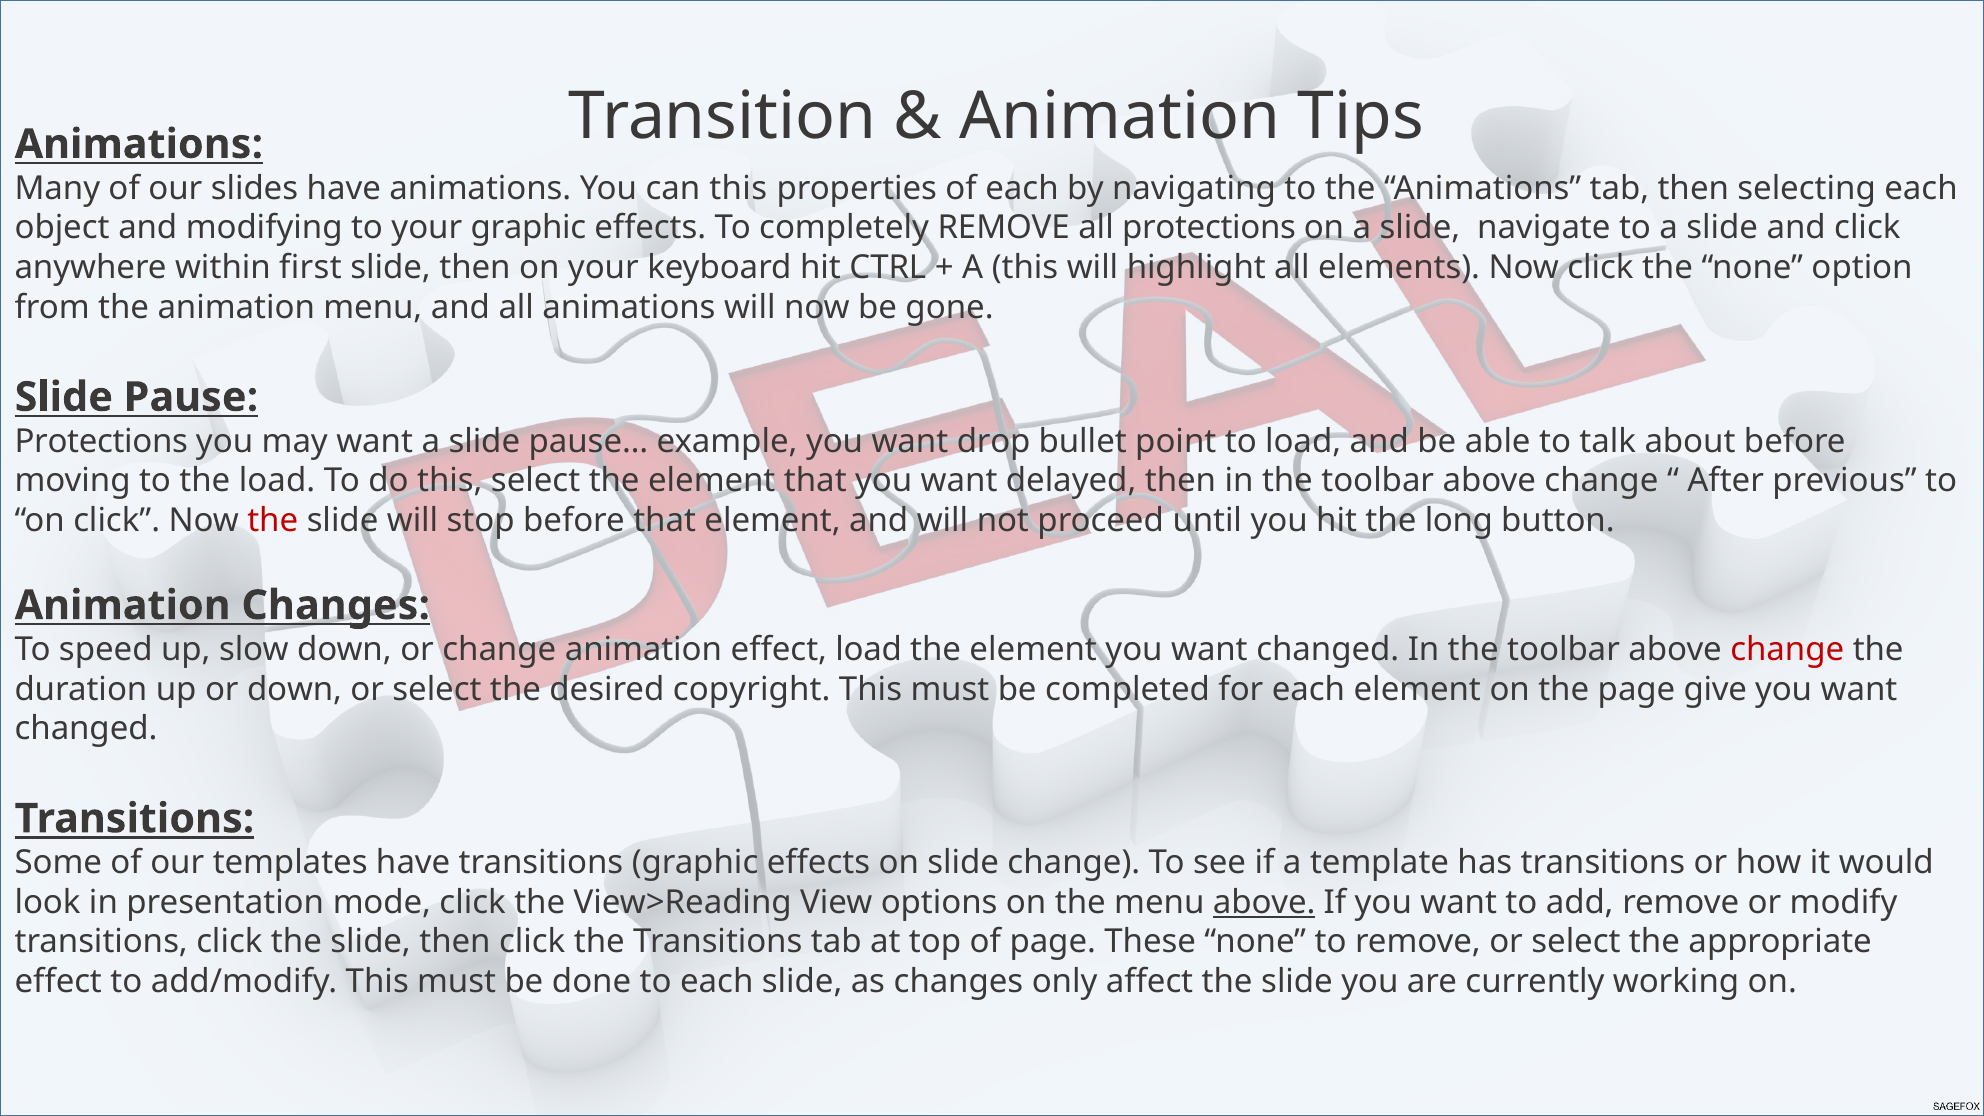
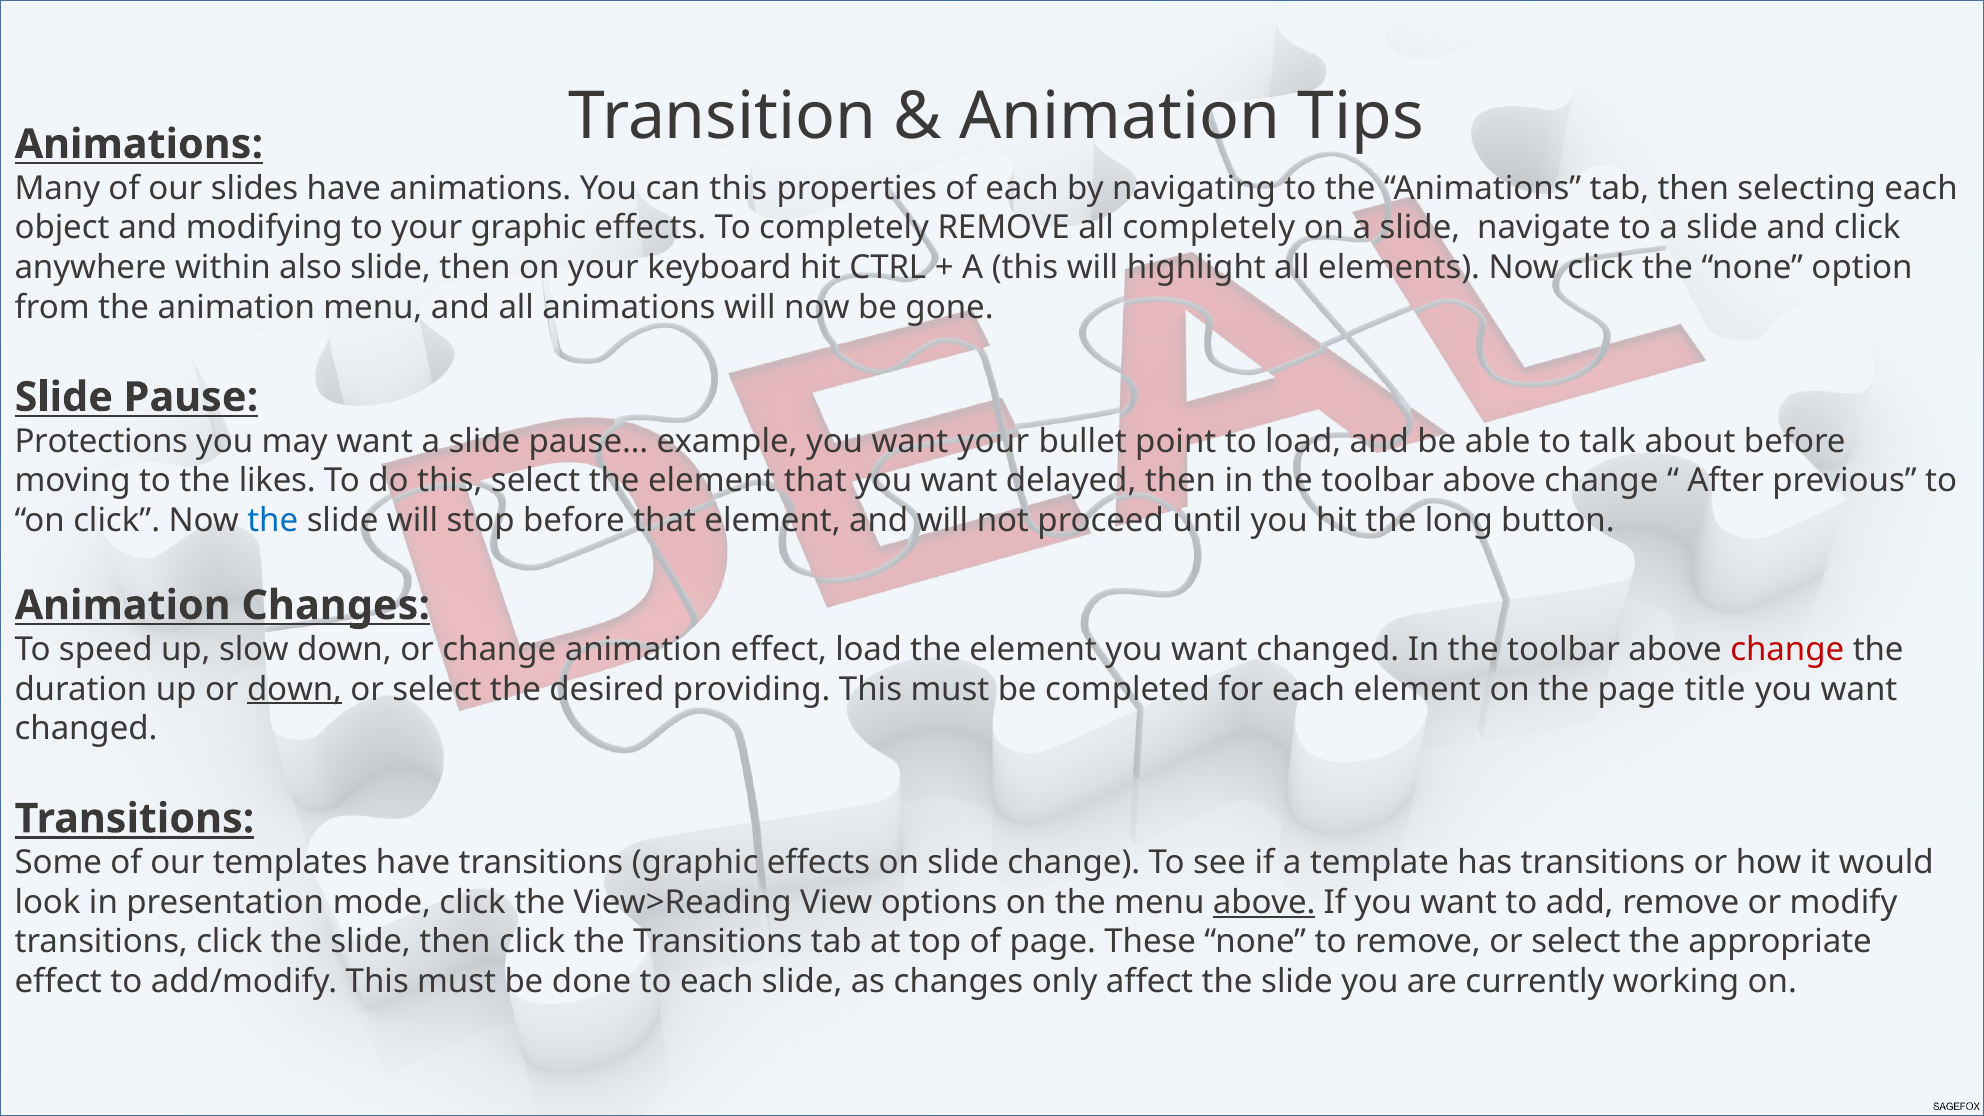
all protections: protections -> completely
first: first -> also
want drop: drop -> your
the load: load -> likes
the at (273, 521) colour: red -> blue
down at (295, 689) underline: none -> present
copyright: copyright -> providing
give: give -> title
